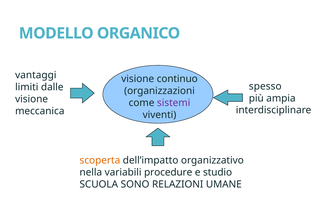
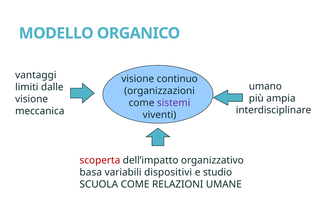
spesso: spesso -> umano
scoperta colour: orange -> red
nella: nella -> basa
procedure: procedure -> dispositivi
SCUOLA SONO: SONO -> COME
